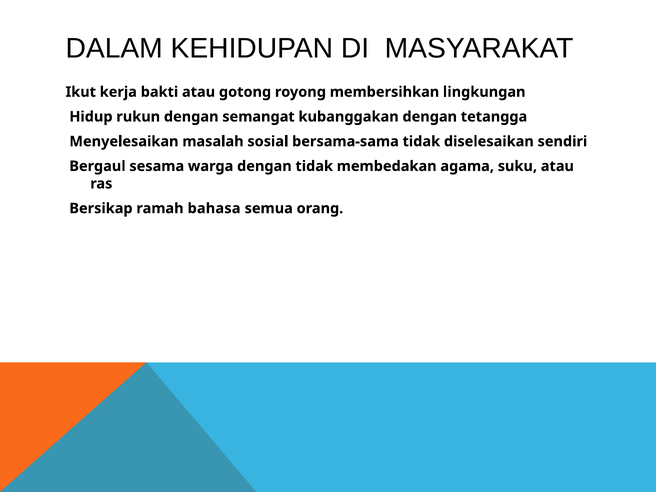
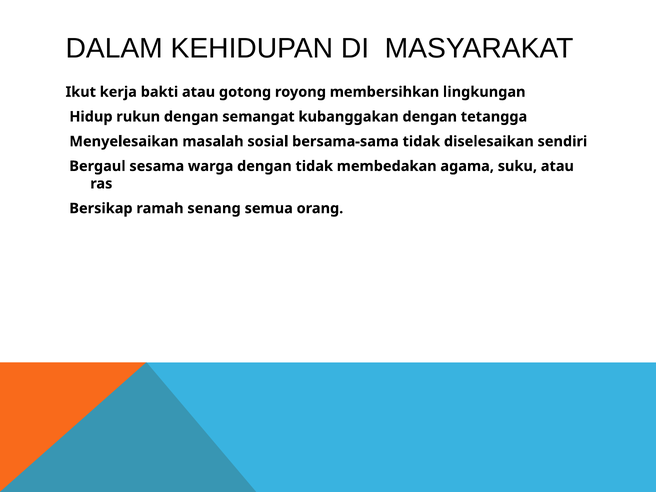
bahasa: bahasa -> senang
